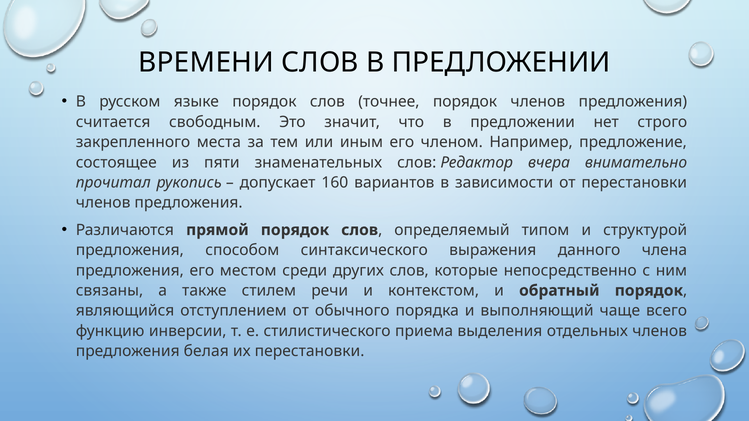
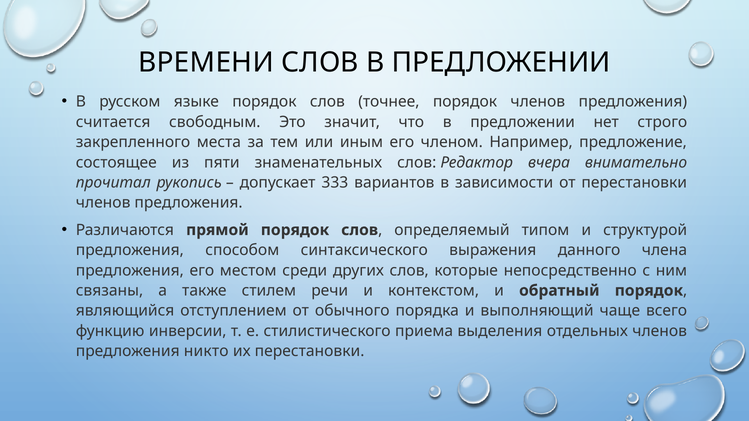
160: 160 -> 333
белая: белая -> никто
